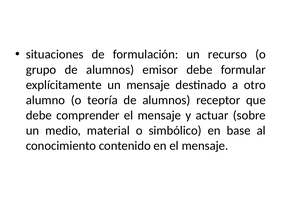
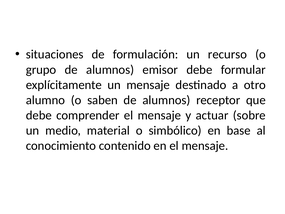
teoría: teoría -> saben
